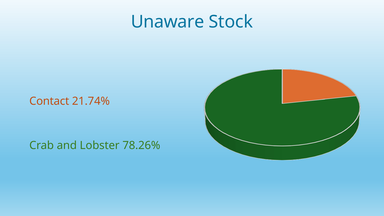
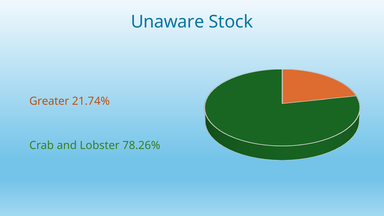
Contact: Contact -> Greater
